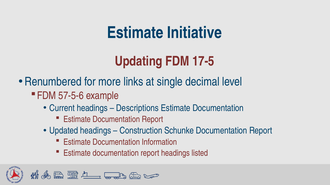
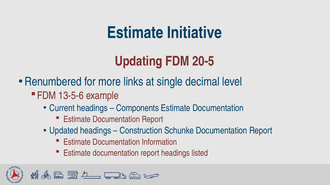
17-5: 17-5 -> 20-5
57-5-6: 57-5-6 -> 13-5-6
Descriptions: Descriptions -> Components
